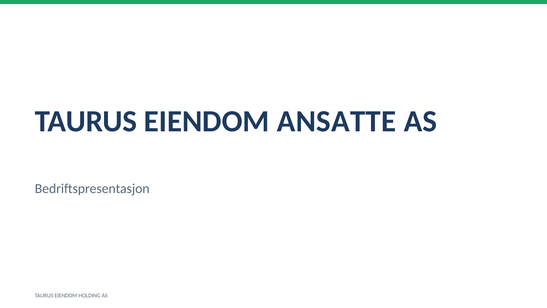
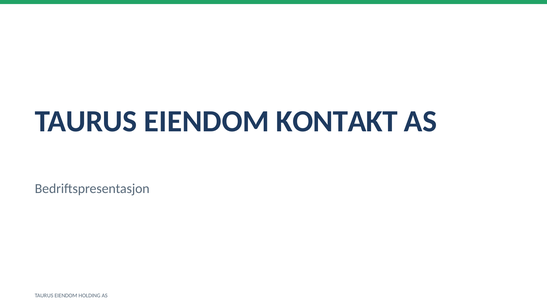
ANSATTE: ANSATTE -> KONTAKT
